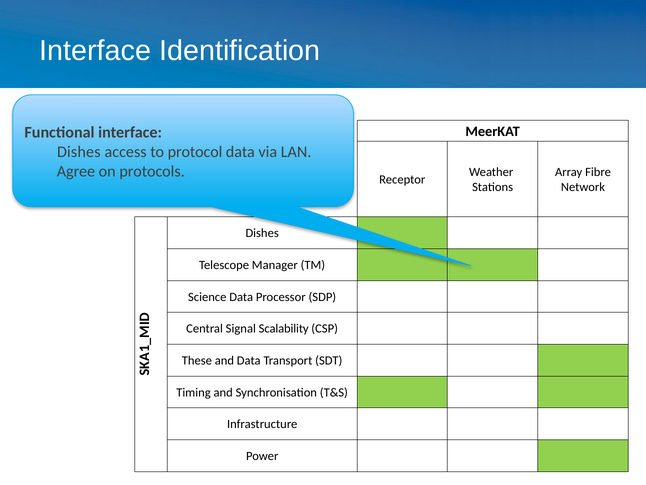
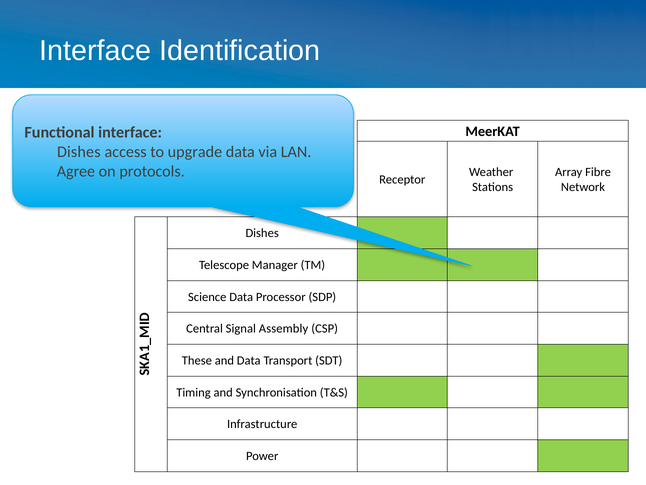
protocol: protocol -> upgrade
Scalability: Scalability -> Assembly
